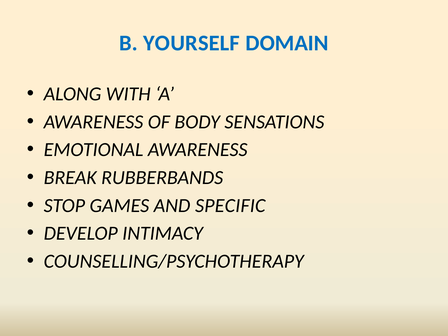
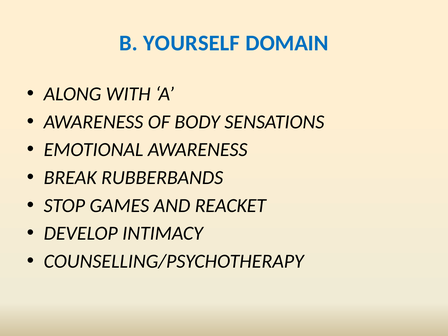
SPECIFIC: SPECIFIC -> REACKET
